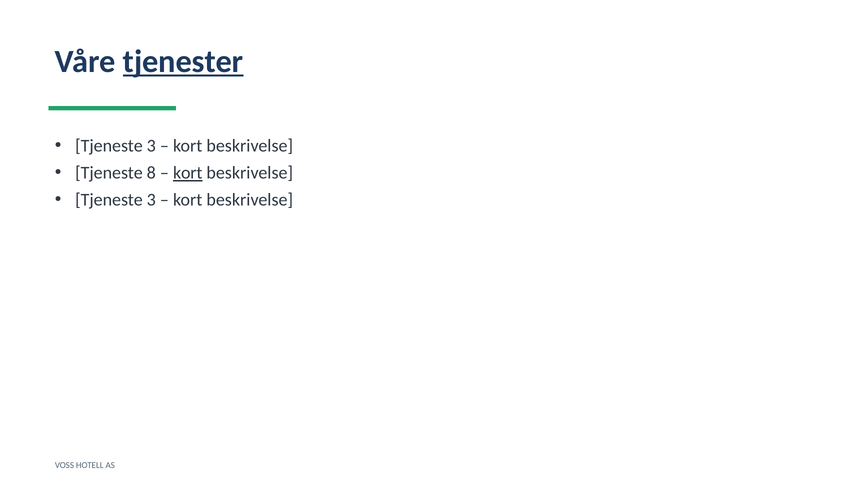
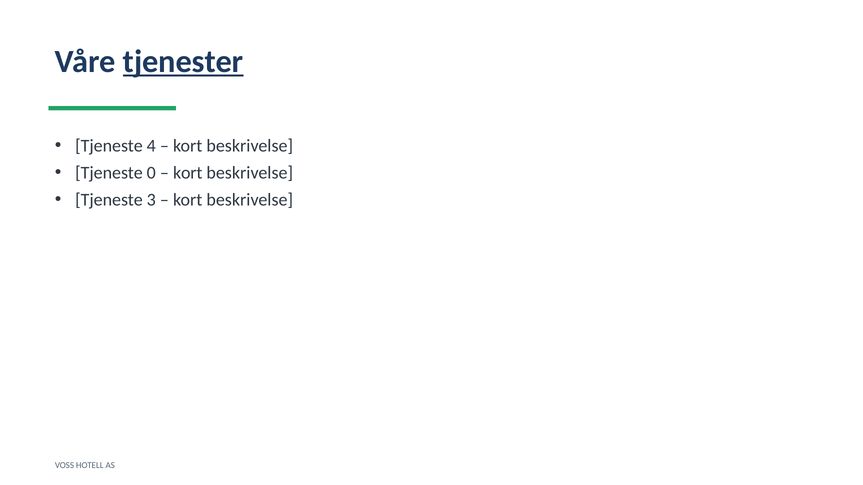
3 at (151, 146): 3 -> 4
8: 8 -> 0
kort at (188, 173) underline: present -> none
